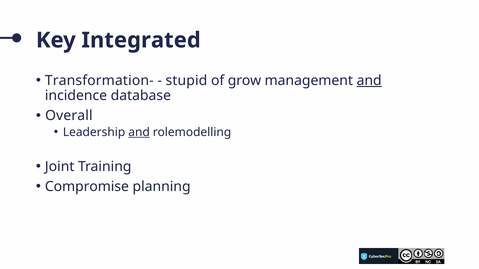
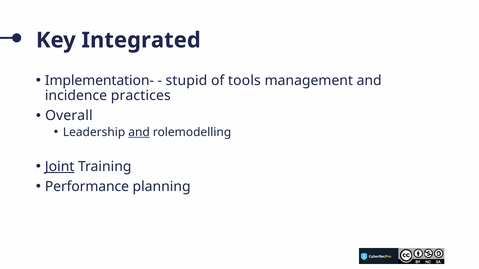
Transformation-: Transformation- -> Implementation-
grow: grow -> tools
and at (369, 81) underline: present -> none
database: database -> practices
Joint underline: none -> present
Compromise: Compromise -> Performance
